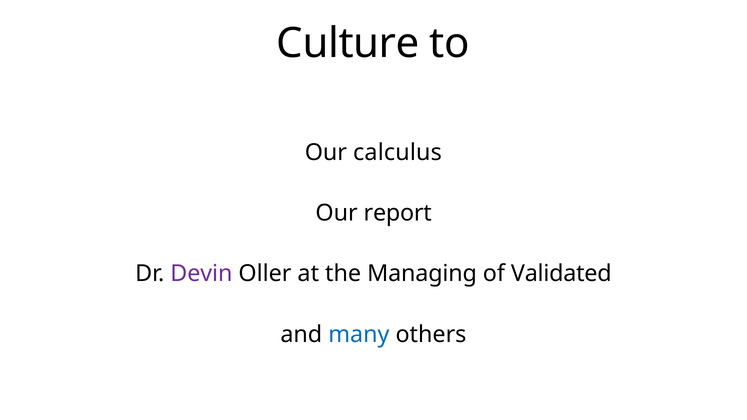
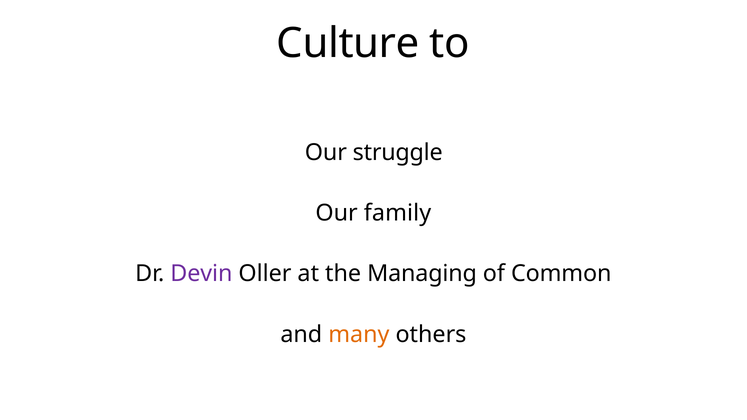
calculus: calculus -> struggle
report: report -> family
Validated: Validated -> Common
many colour: blue -> orange
